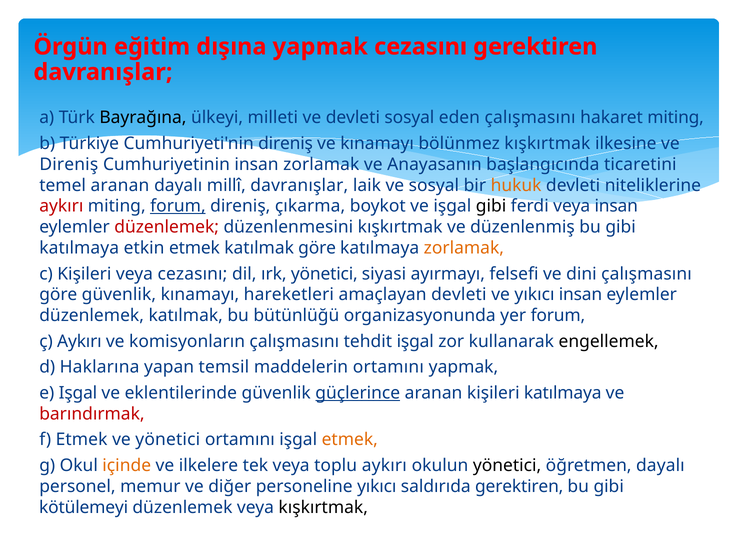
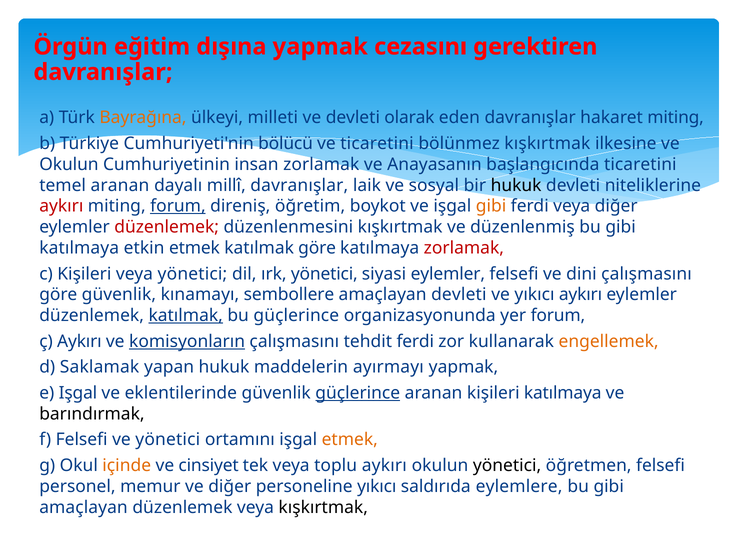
Bayrağına colour: black -> orange
devleti sosyal: sosyal -> olarak
eden çalışmasını: çalışmasını -> davranışlar
Cumhuriyeti'nin direniş: direniş -> bölücü
ve kınamayı: kınamayı -> ticaretini
Direniş at (69, 164): Direniş -> Okulun
hukuk at (516, 185) colour: orange -> black
çıkarma: çıkarma -> öğretim
gibi at (491, 206) colour: black -> orange
veya insan: insan -> diğer
zorlamak at (464, 248) colour: orange -> red
veya cezasını: cezasını -> yönetici
siyasi ayırmayı: ayırmayı -> eylemler
hareketleri: hareketleri -> sembollere
yıkıcı insan: insan -> aykırı
katılmak at (186, 315) underline: none -> present
bu bütünlüğü: bütünlüğü -> güçlerince
komisyonların underline: none -> present
tehdit işgal: işgal -> ferdi
engellemek colour: black -> orange
Haklarına: Haklarına -> Saklamak
yapan temsil: temsil -> hukuk
maddelerin ortamını: ortamını -> ayırmayı
barındırmak colour: red -> black
f Etmek: Etmek -> Felsefi
ilkelere: ilkelere -> cinsiyet
öğretmen dayalı: dayalı -> felsefi
saldırıda gerektiren: gerektiren -> eylemlere
kötülemeyi at (84, 507): kötülemeyi -> amaçlayan
